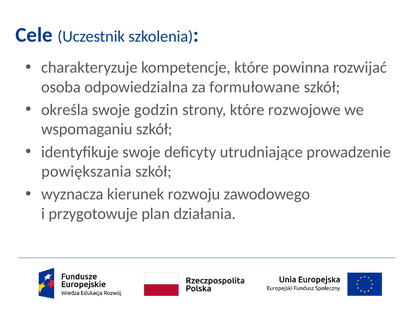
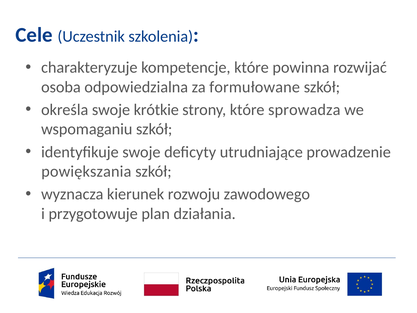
godzin: godzin -> krótkie
rozwojowe: rozwojowe -> sprowadza
